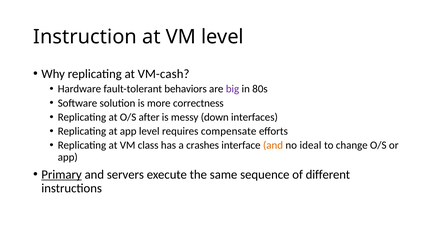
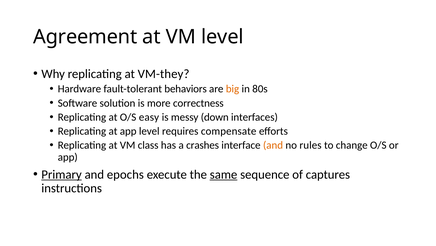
Instruction: Instruction -> Agreement
VM-cash: VM-cash -> VM-they
big colour: purple -> orange
after: after -> easy
ideal: ideal -> rules
servers: servers -> epochs
same underline: none -> present
different: different -> captures
